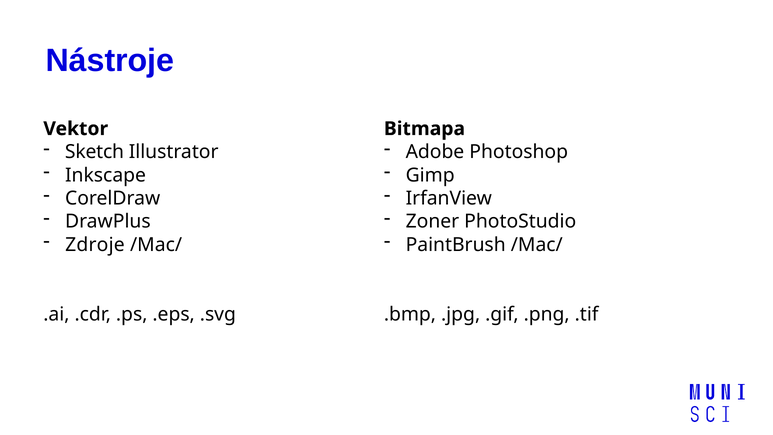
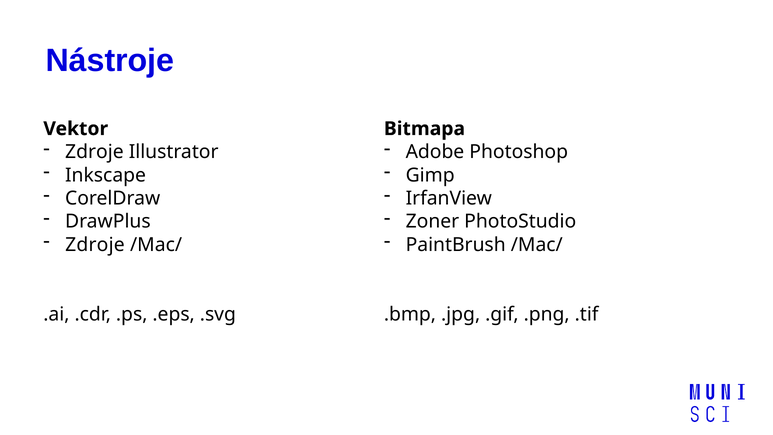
Sketch at (94, 152): Sketch -> Zdroje
